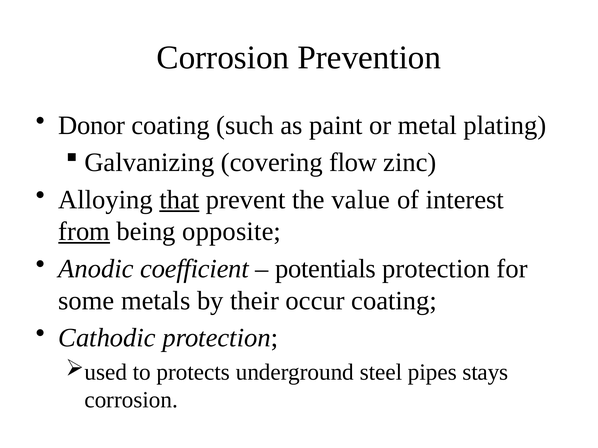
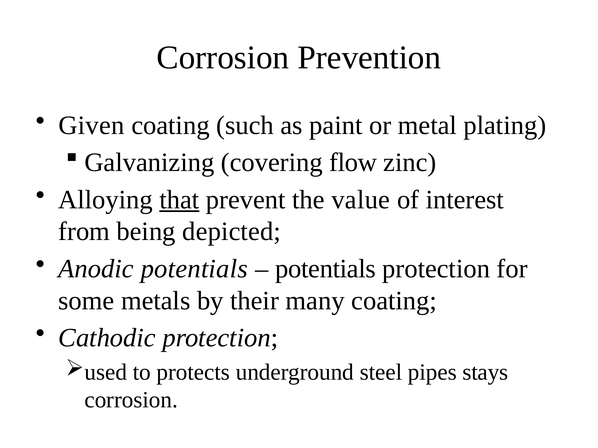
Donor: Donor -> Given
from underline: present -> none
opposite: opposite -> depicted
Anodic coefficient: coefficient -> potentials
occur: occur -> many
